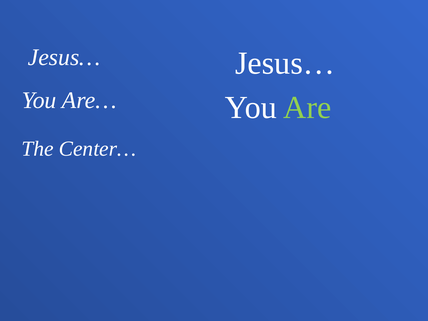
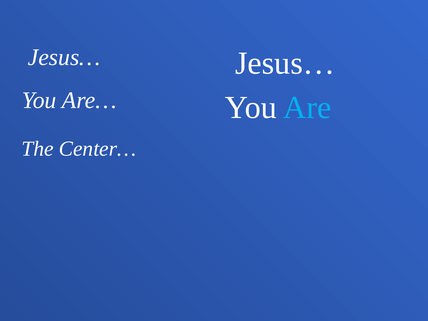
Are colour: light green -> light blue
